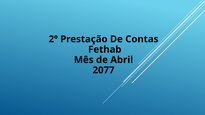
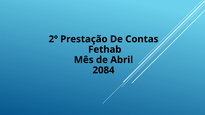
2077: 2077 -> 2084
